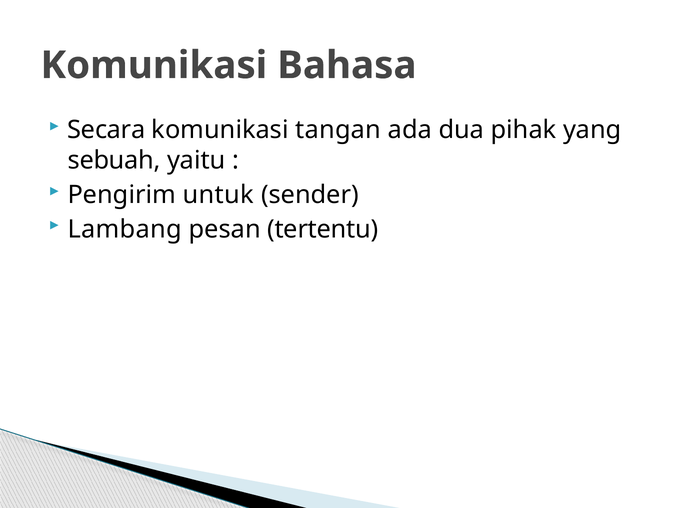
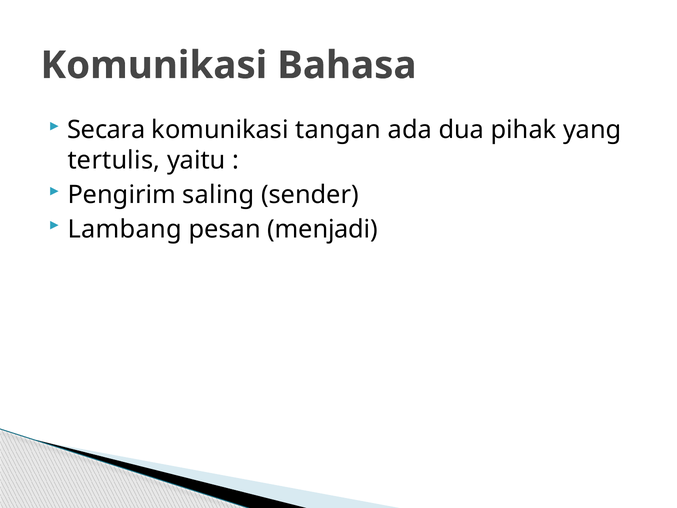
sebuah: sebuah -> tertulis
untuk: untuk -> saling
tertentu: tertentu -> menjadi
